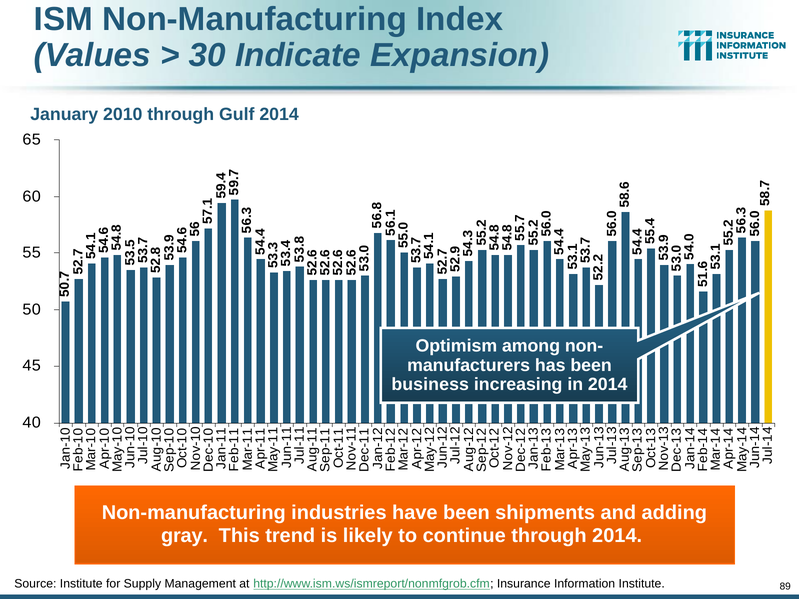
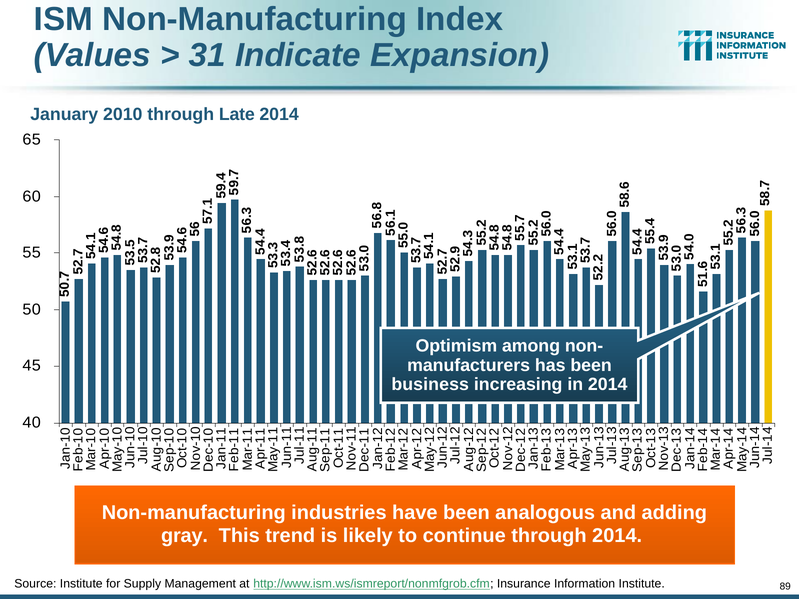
30: 30 -> 31
Gulf: Gulf -> Late
shipments: shipments -> analogous
